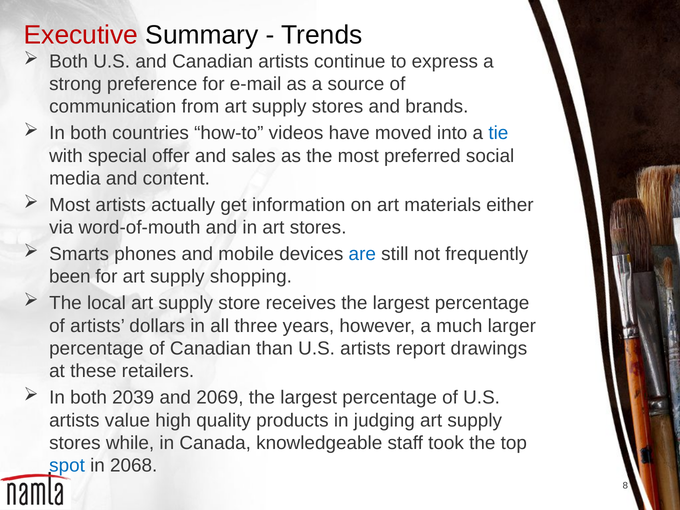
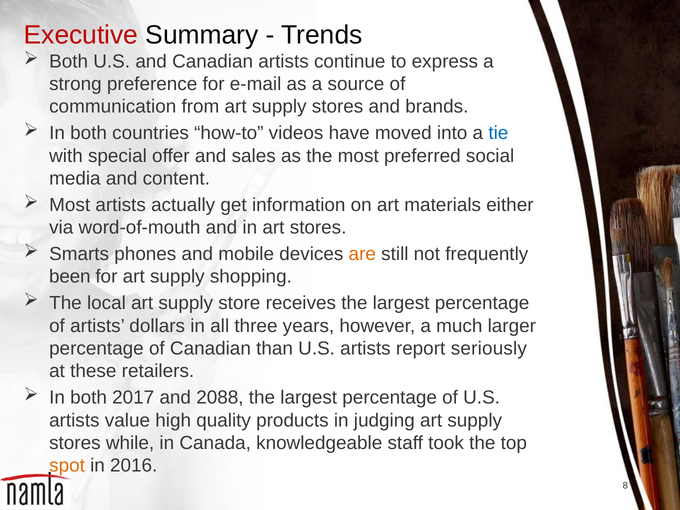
are colour: blue -> orange
drawings: drawings -> seriously
2039: 2039 -> 2017
2069: 2069 -> 2088
spot colour: blue -> orange
2068: 2068 -> 2016
